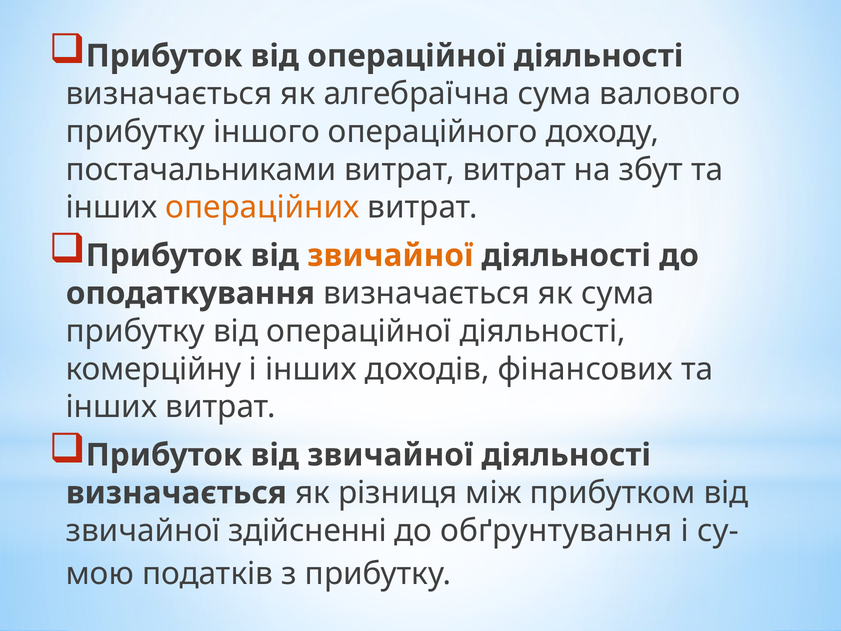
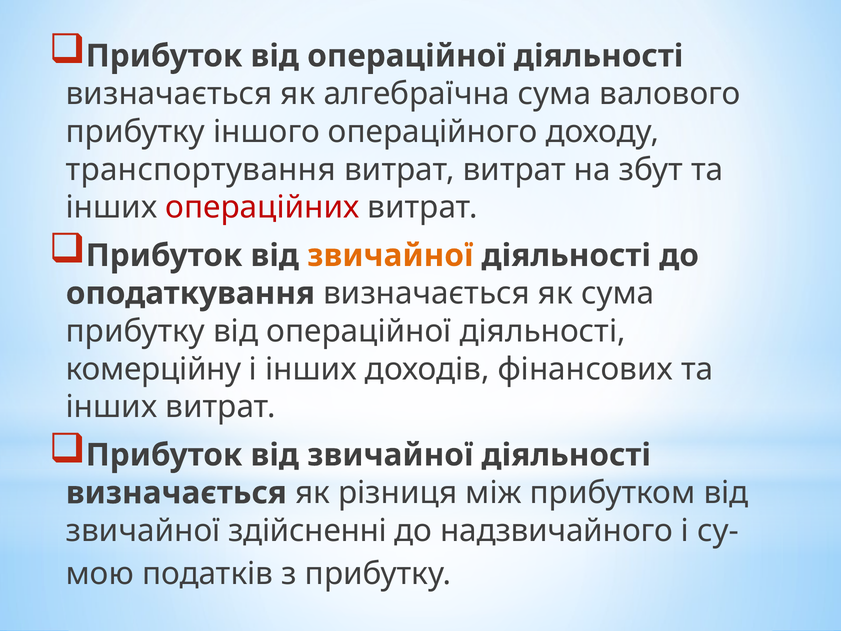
постачальниками: постачальниками -> транспортування
операційних colour: orange -> red
обґрунтування: обґрунтування -> надзвичайного
